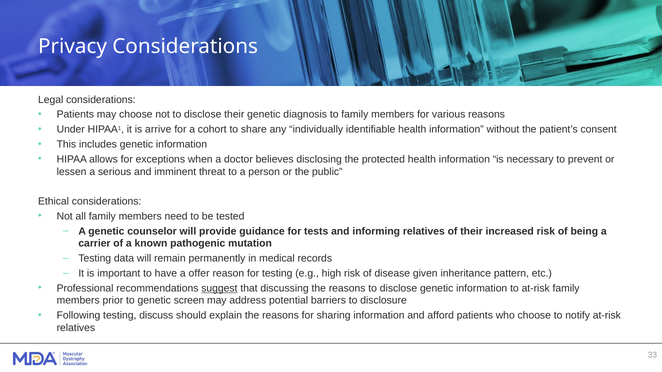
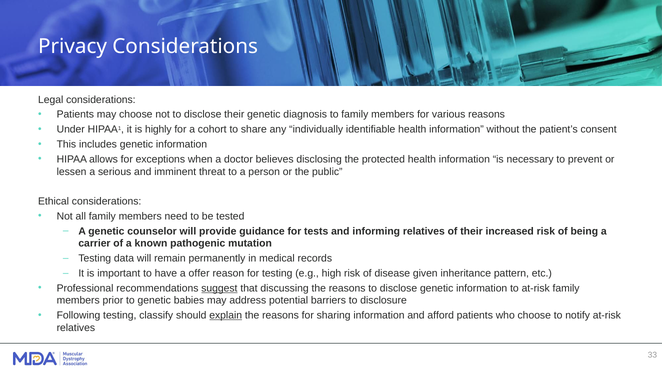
arrive: arrive -> highly
screen: screen -> babies
discuss: discuss -> classify
explain underline: none -> present
